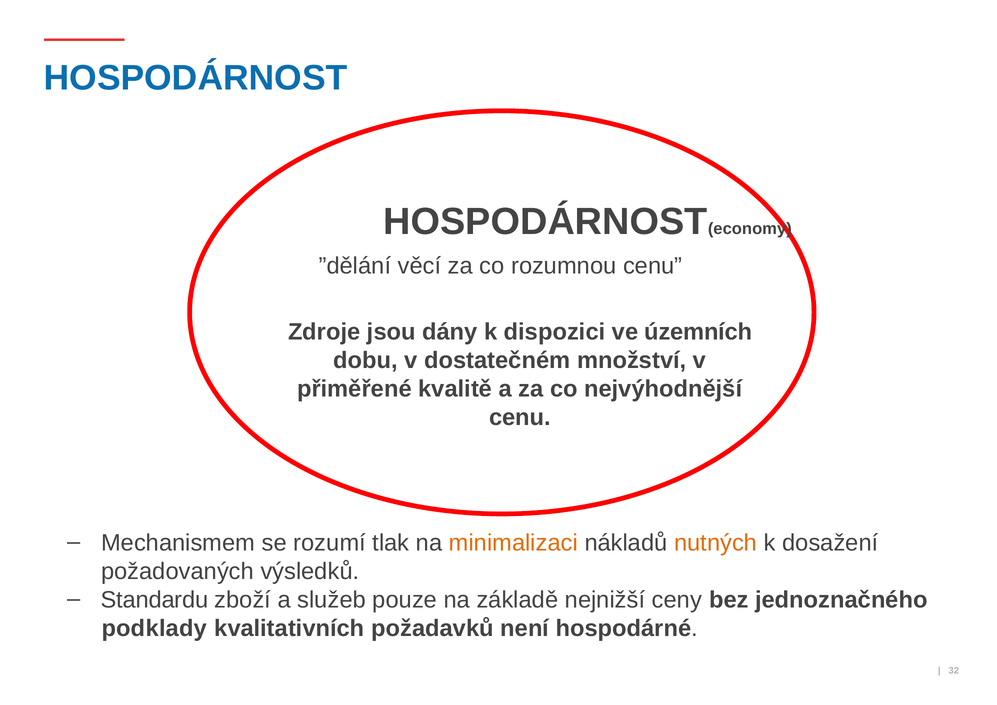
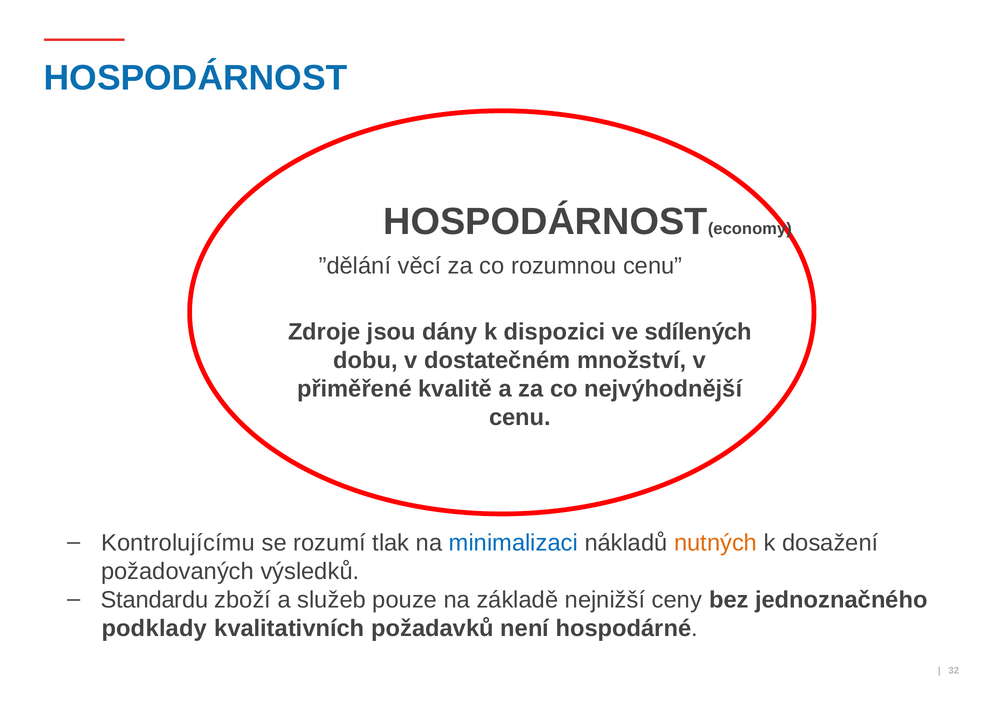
územních: územních -> sdílených
Mechanismem: Mechanismem -> Kontrolujícímu
minimalizaci colour: orange -> blue
